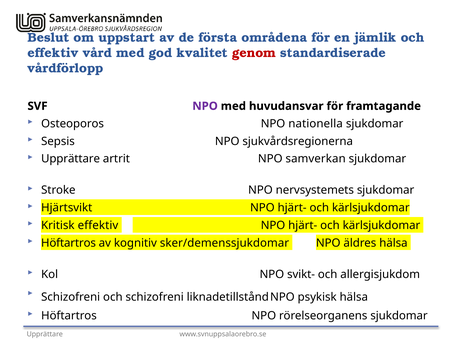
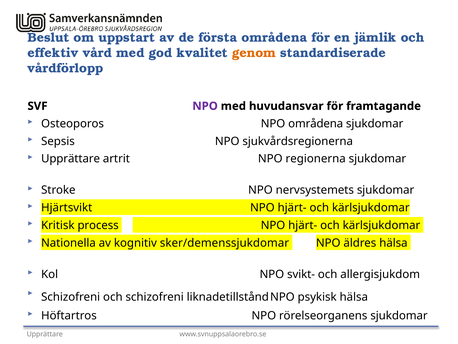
genom colour: red -> orange
NPO nationella: nationella -> områdena
samverkan: samverkan -> regionerna
Kritisk effektiv: effektiv -> process
Höftartros at (68, 243): Höftartros -> Nationella
